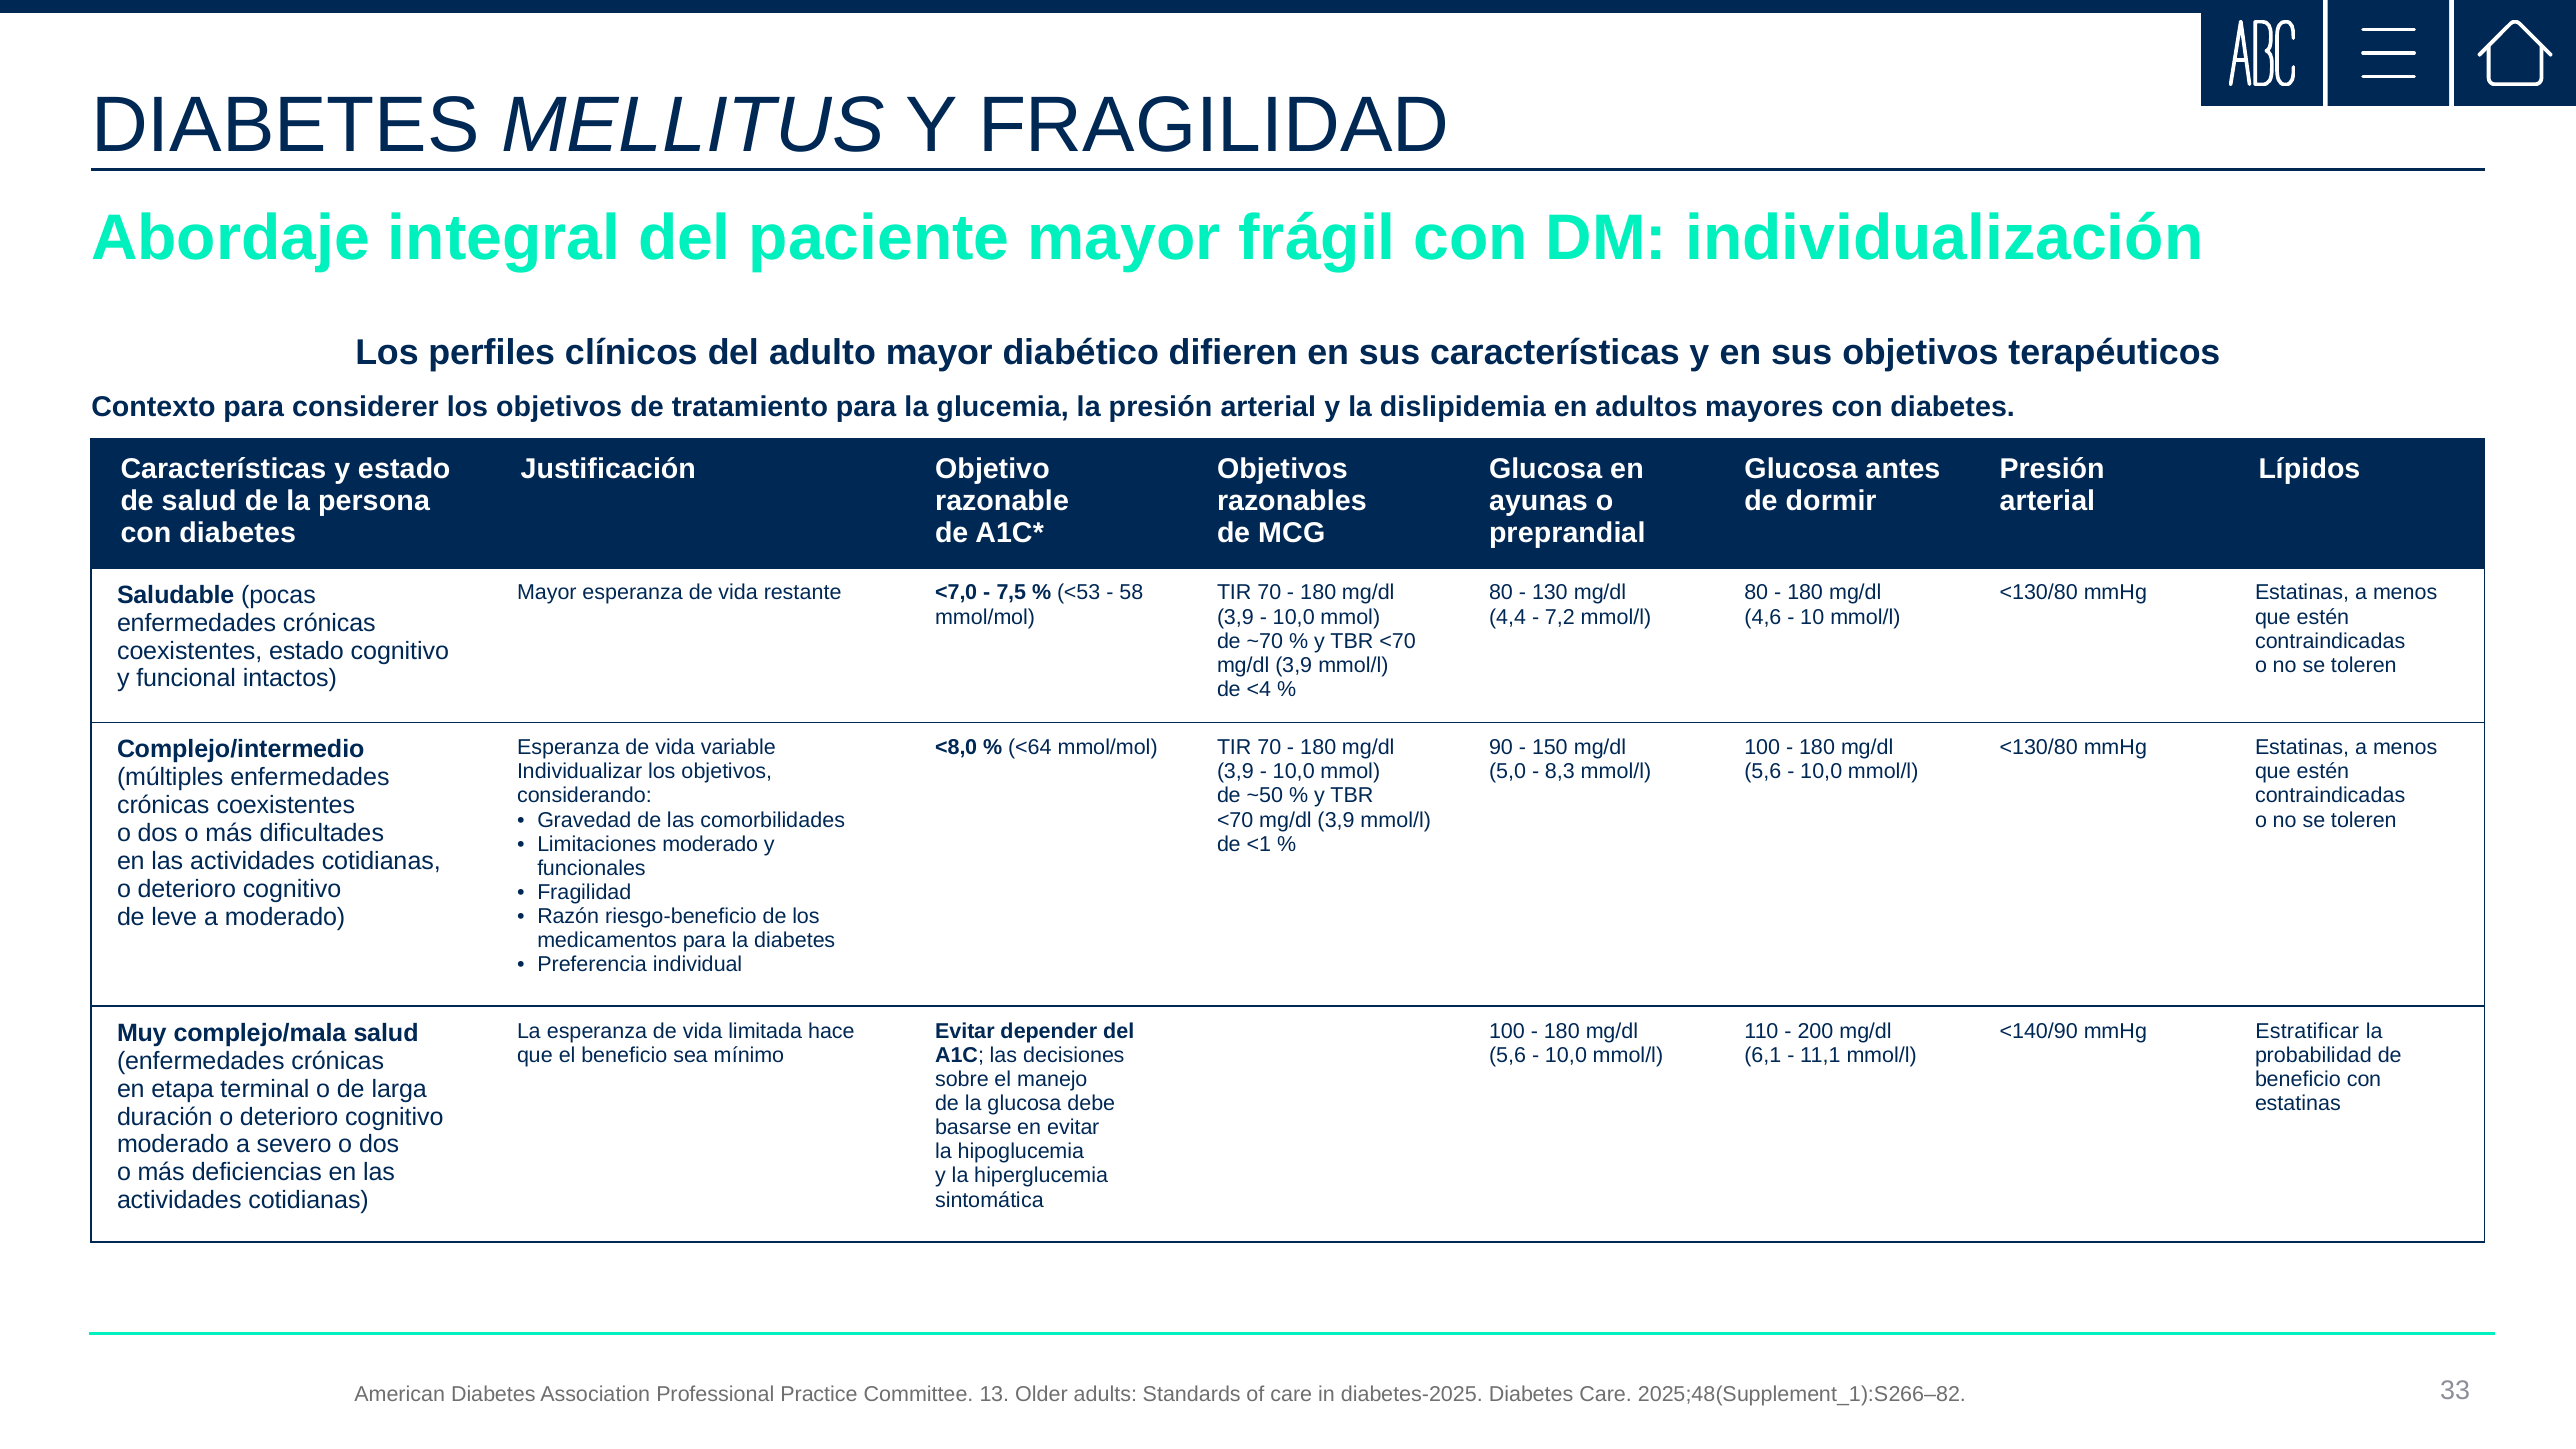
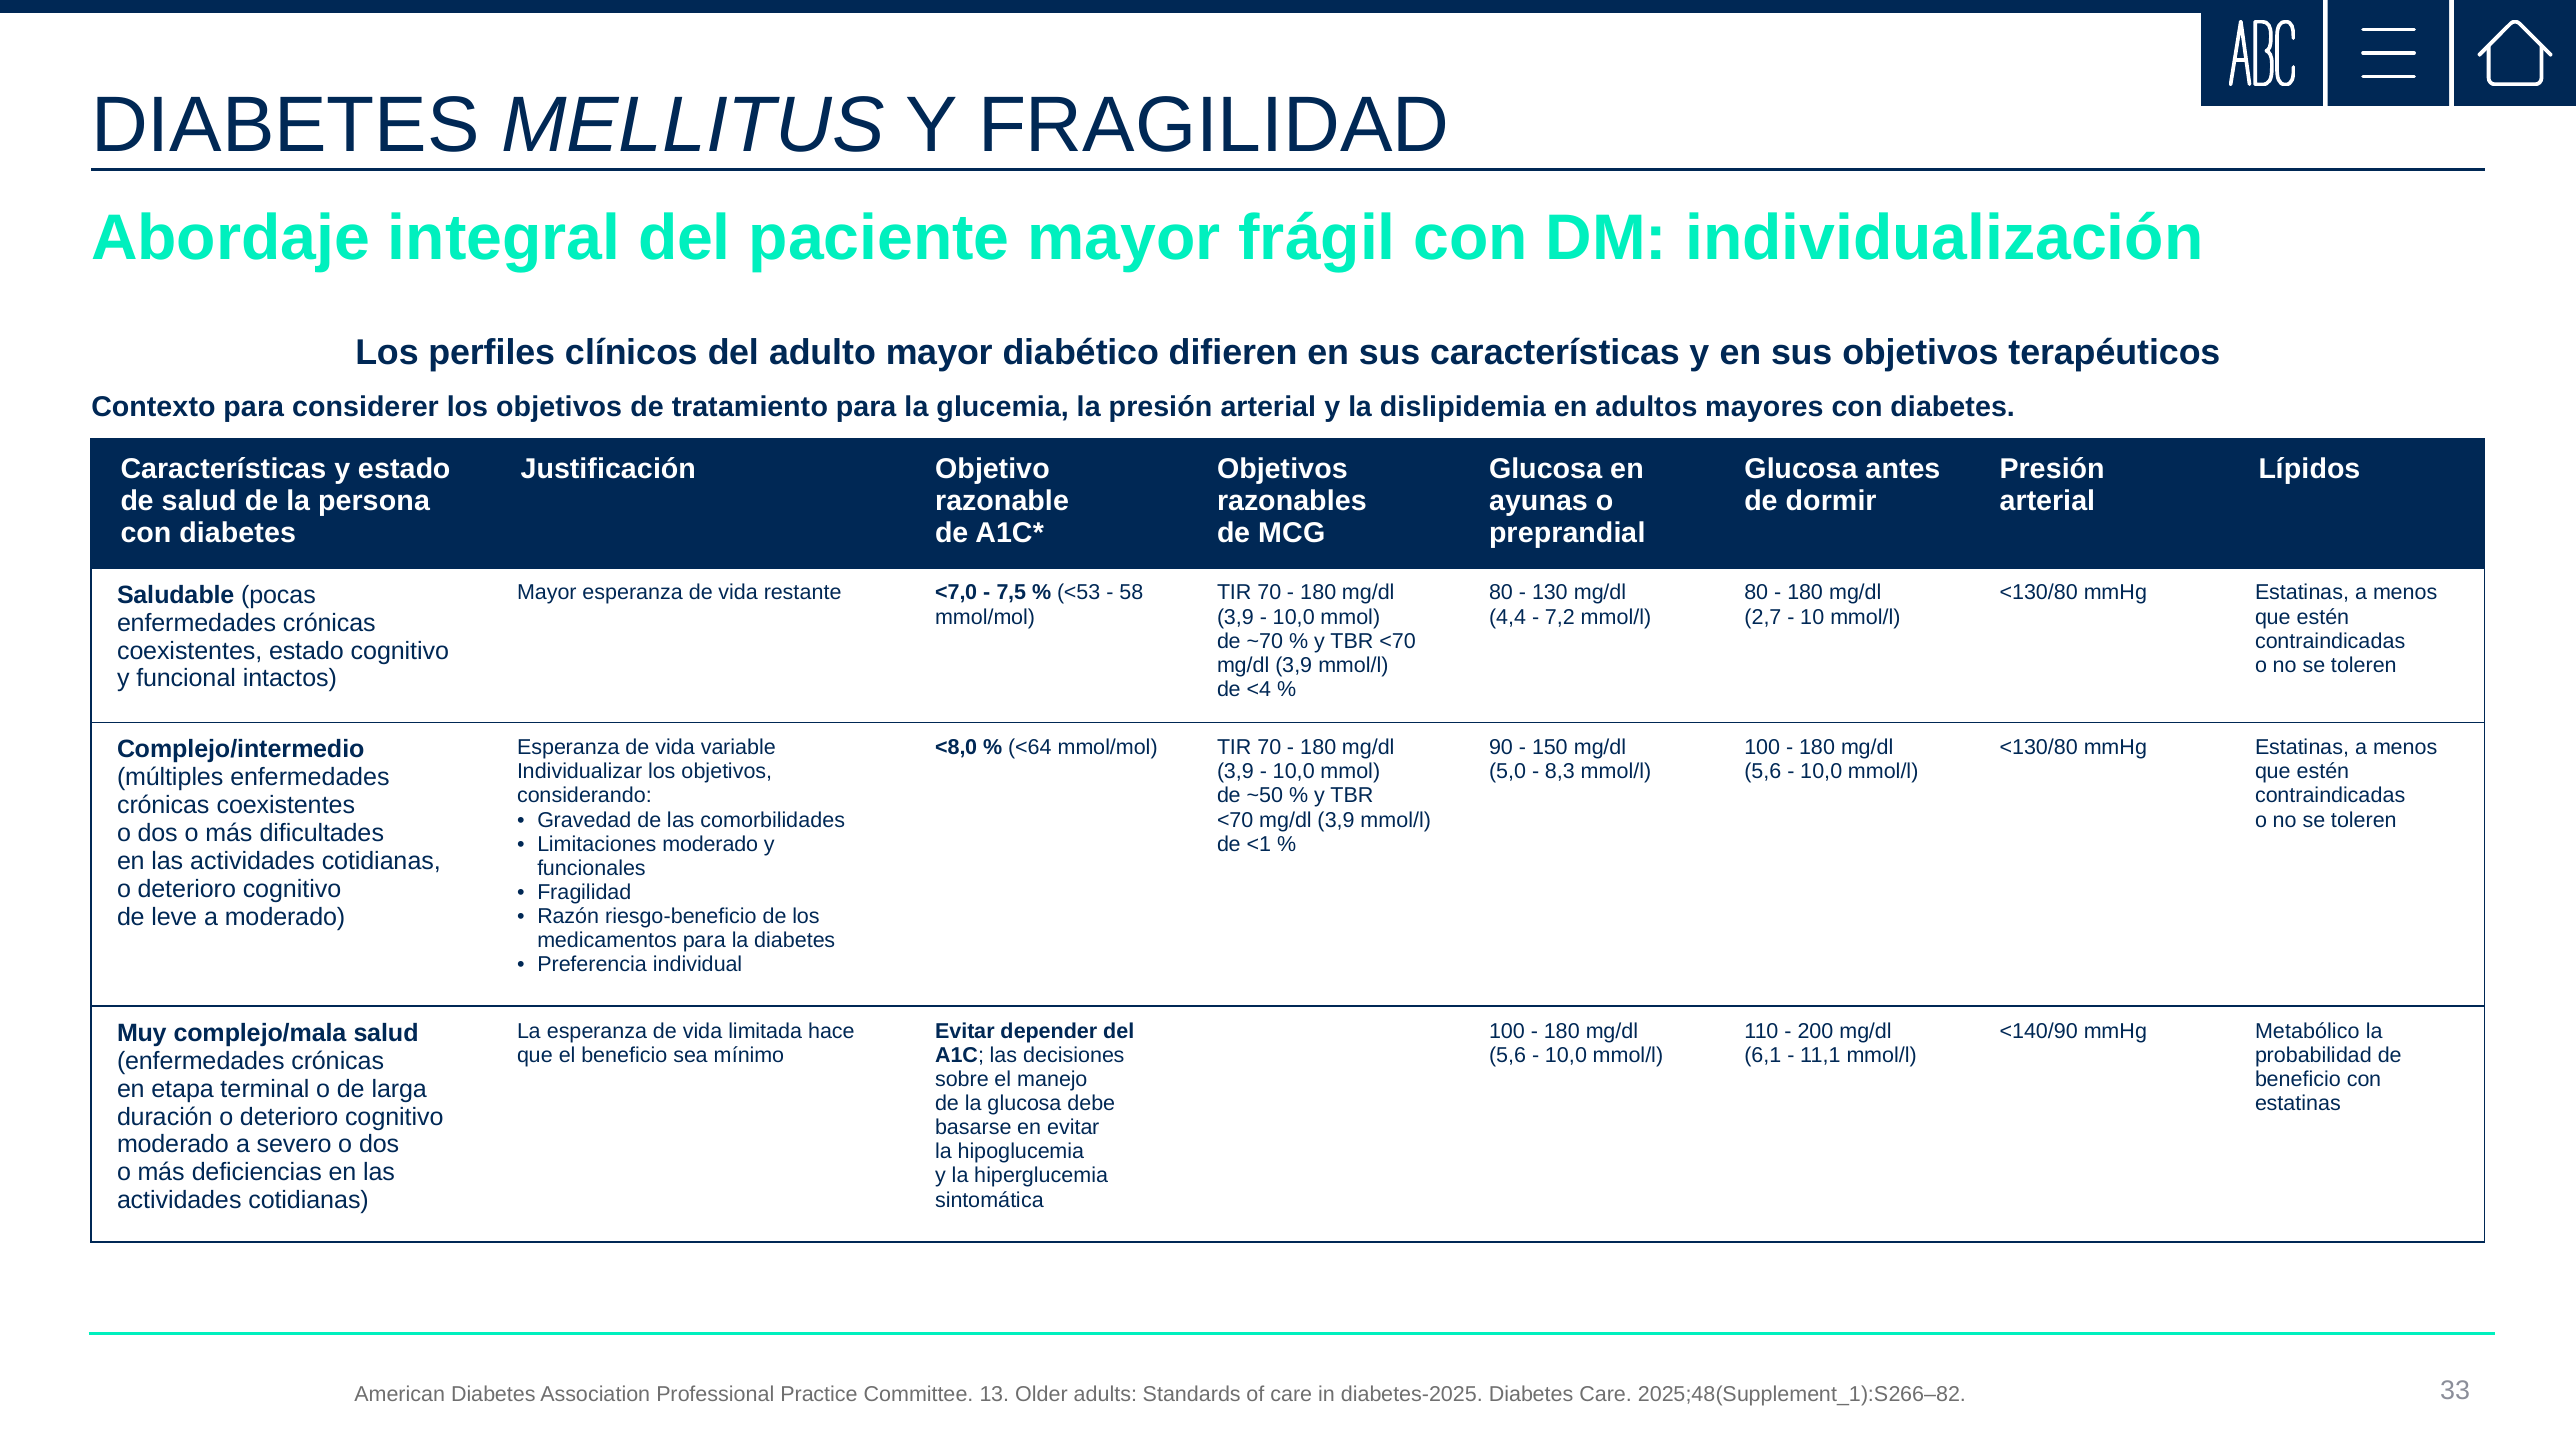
4,6: 4,6 -> 2,7
Estratificar: Estratificar -> Metabólico
